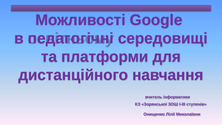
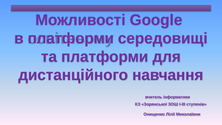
в педагогічні: педагогічні -> платформи
